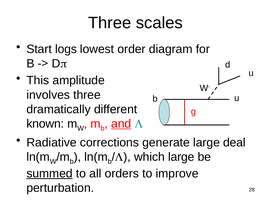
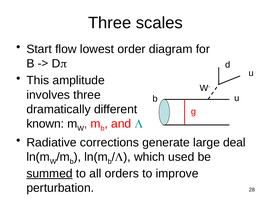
logs: logs -> flow
and underline: present -> none
which large: large -> used
